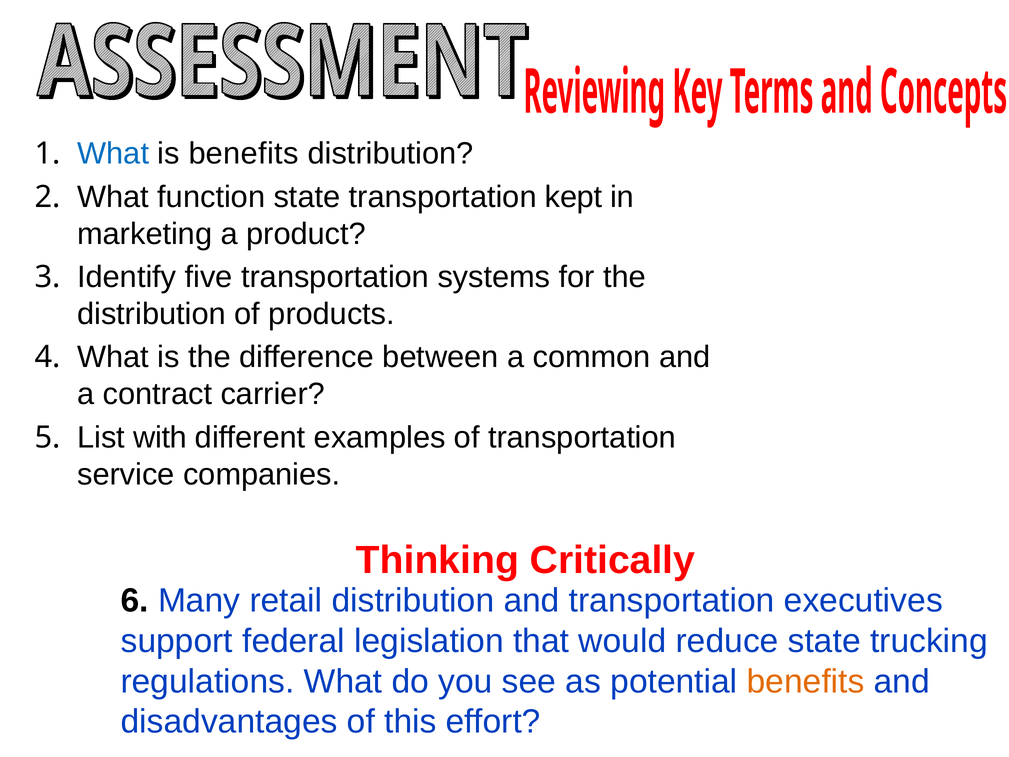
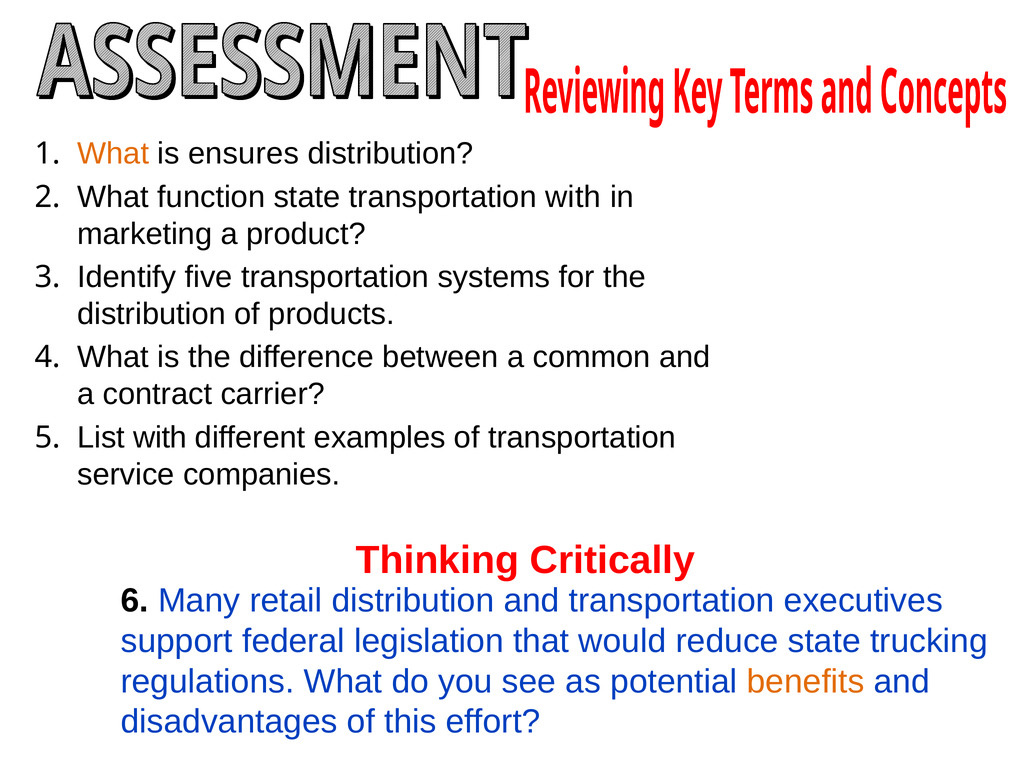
What at (113, 154) colour: blue -> orange
is benefits: benefits -> ensures
transportation kept: kept -> with
